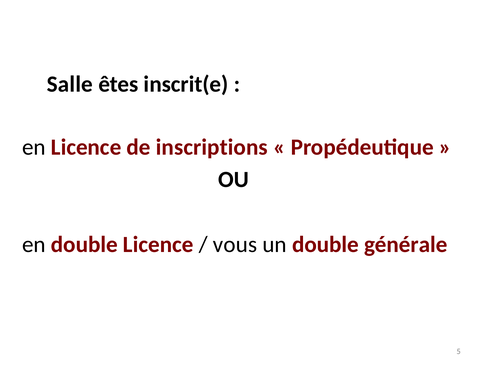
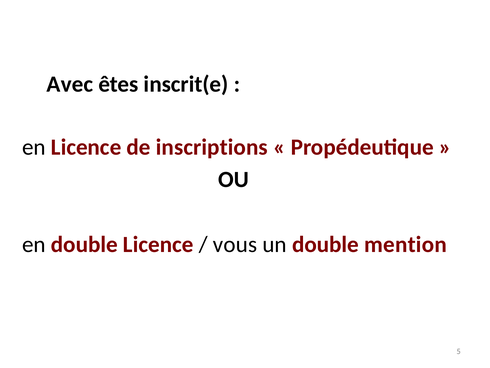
Salle: Salle -> Avec
générale: générale -> mention
